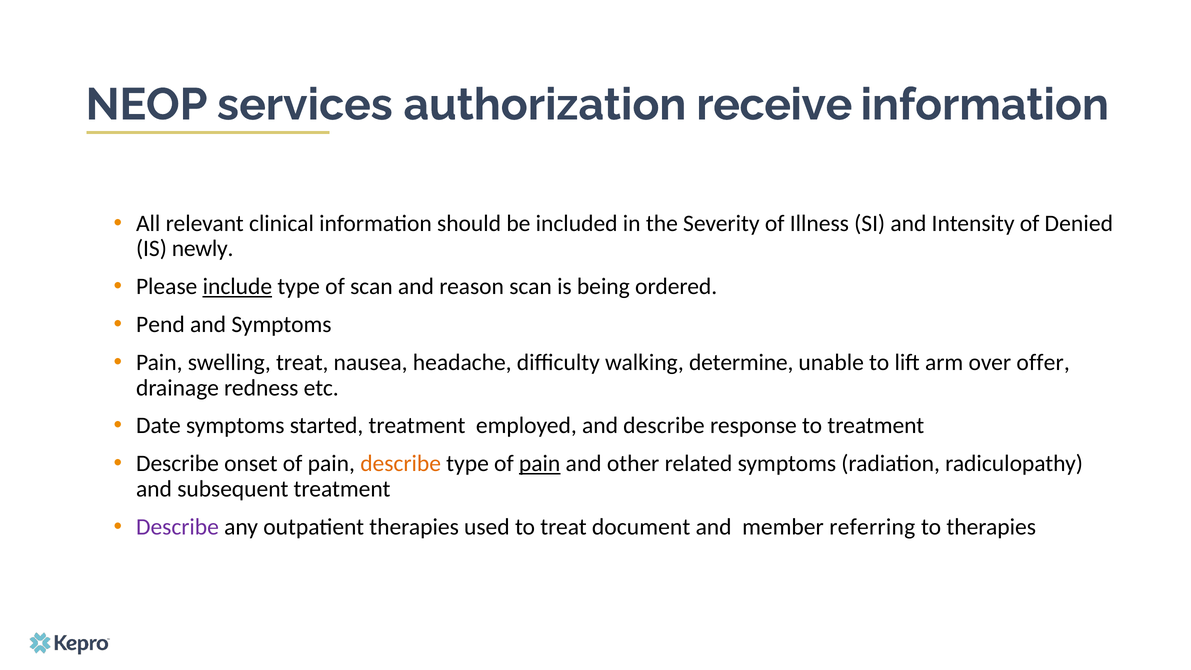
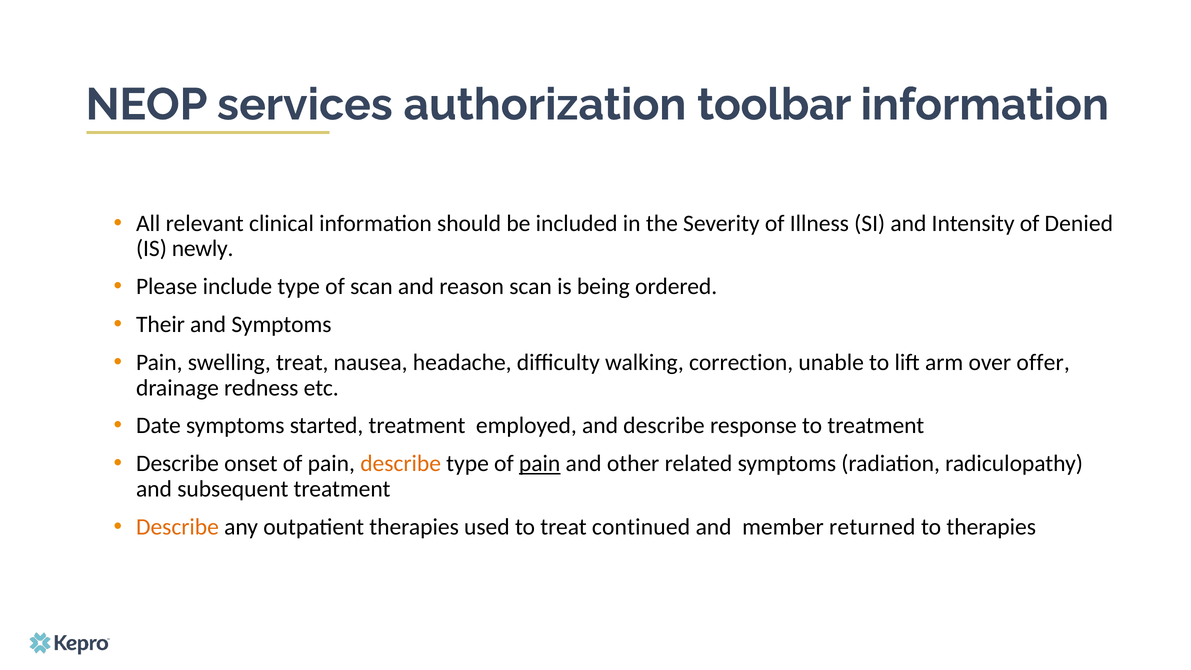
receive: receive -> toolbar
include underline: present -> none
Pend: Pend -> Their
determine: determine -> correction
Describe at (177, 527) colour: purple -> orange
document: document -> continued
referring: referring -> returned
